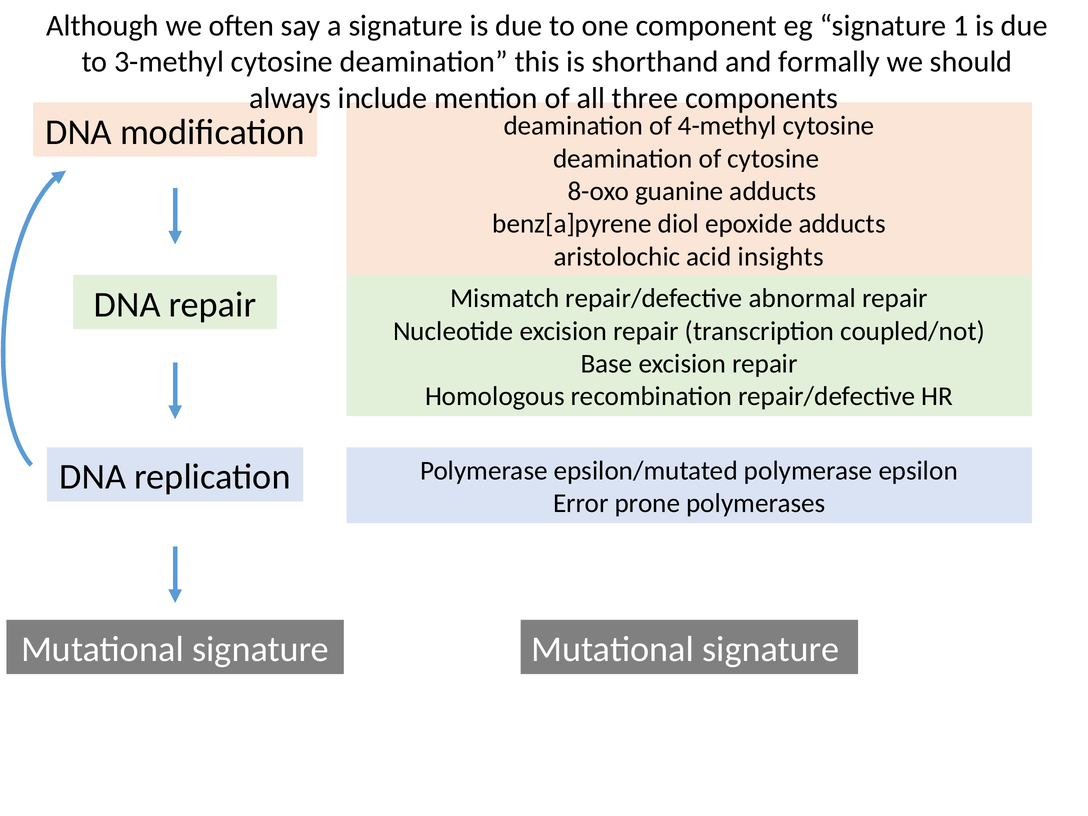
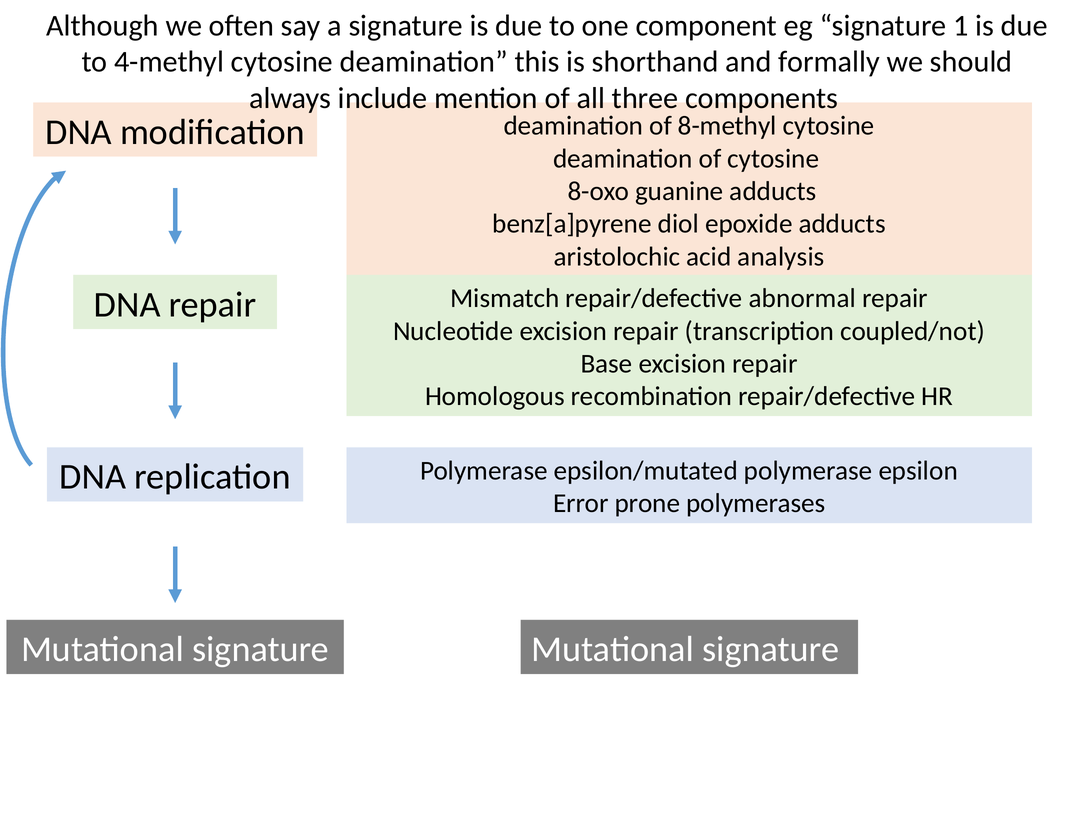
3-methyl: 3-methyl -> 4-methyl
4-methyl: 4-methyl -> 8-methyl
insights: insights -> analysis
